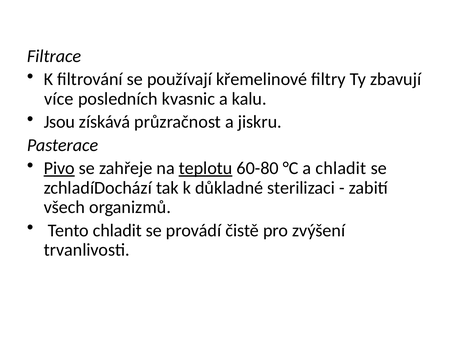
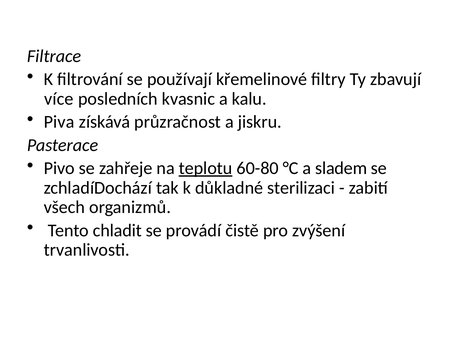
Jsou: Jsou -> Piva
Pivo underline: present -> none
a chladit: chladit -> sladem
